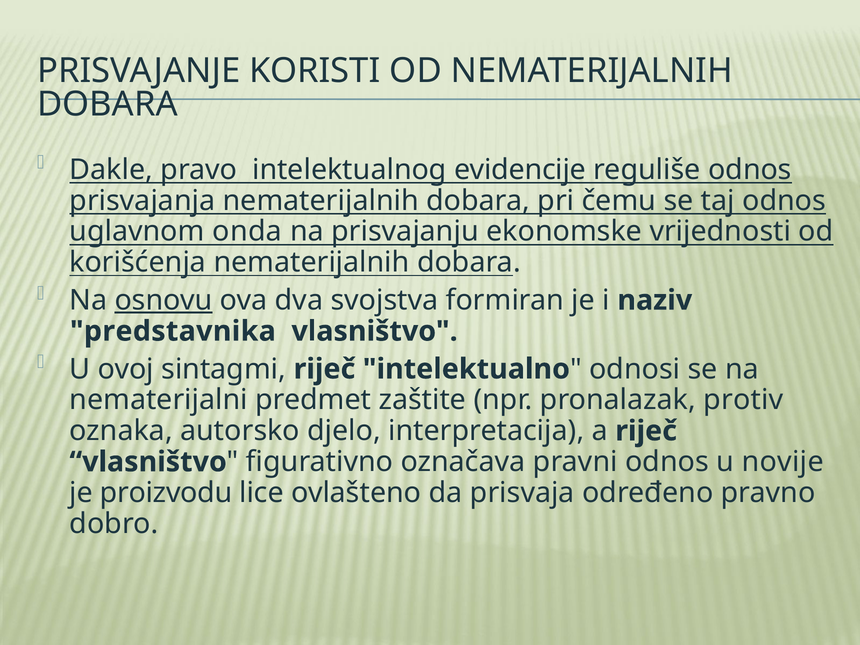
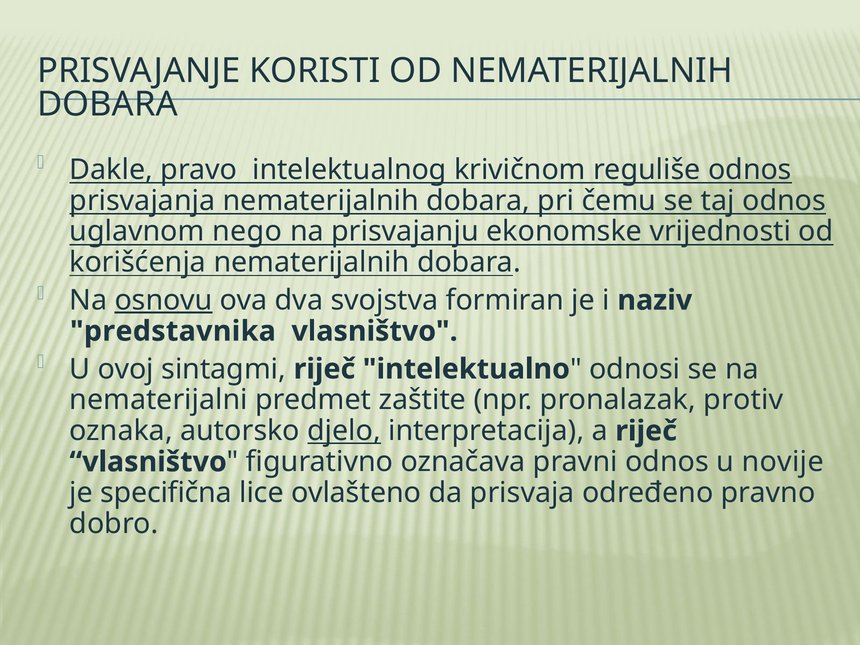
evidencije: evidencije -> krivičnom
onda: onda -> nego
djelo underline: none -> present
proizvodu: proizvodu -> specifična
